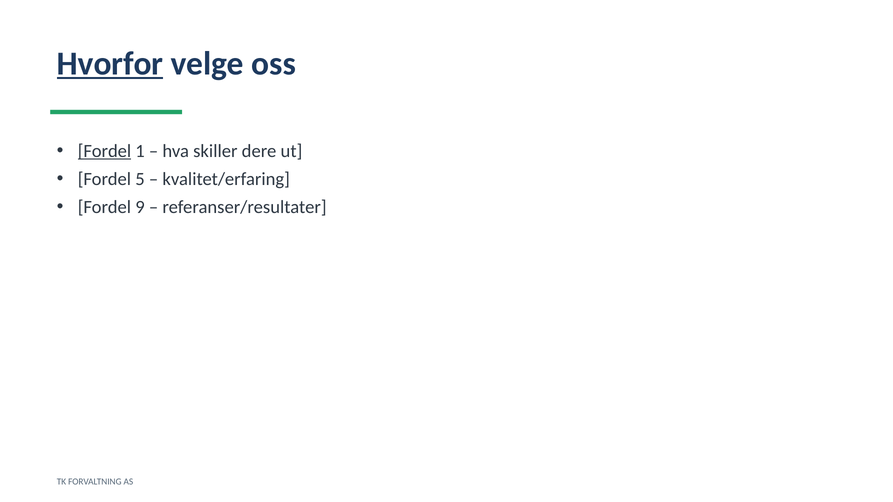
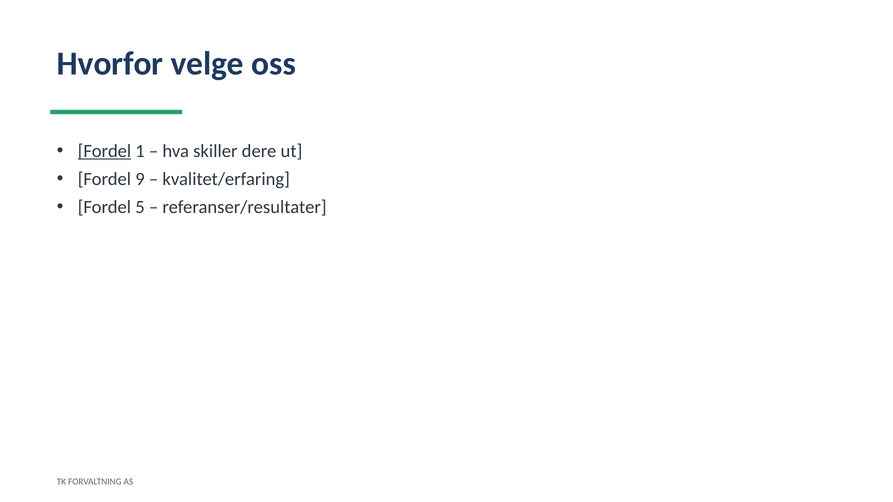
Hvorfor underline: present -> none
5: 5 -> 9
9: 9 -> 5
